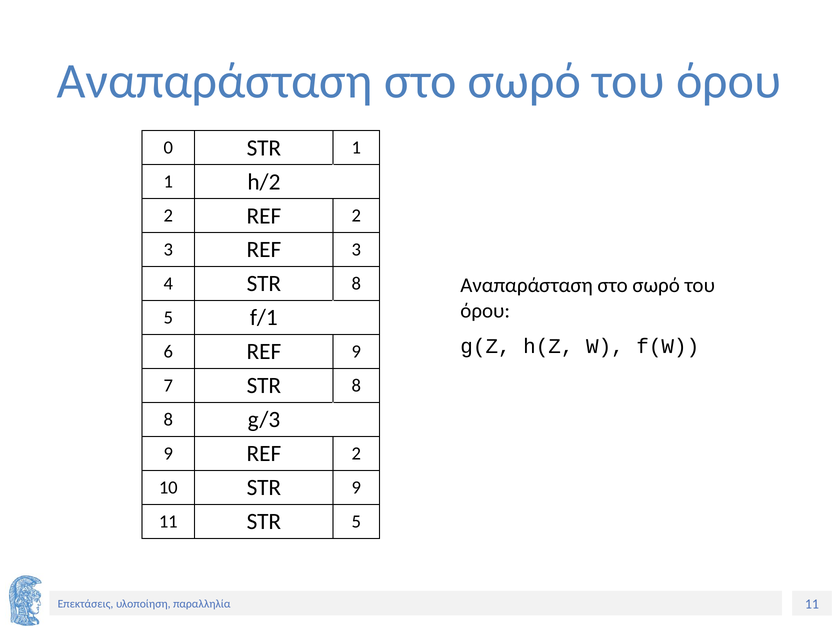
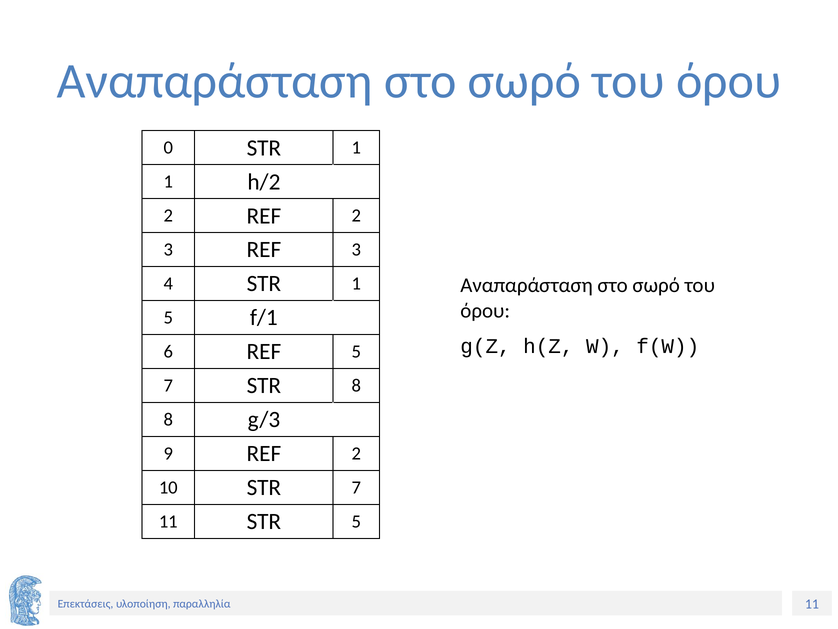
4 STR 8: 8 -> 1
REF 9: 9 -> 5
STR 9: 9 -> 7
